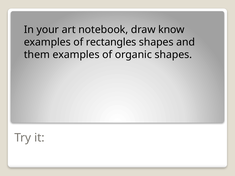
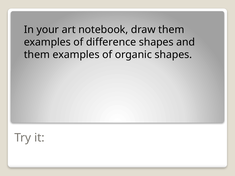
draw know: know -> them
rectangles: rectangles -> difference
